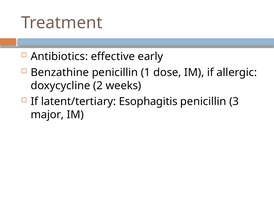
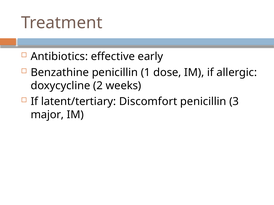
Esophagitis: Esophagitis -> Discomfort
